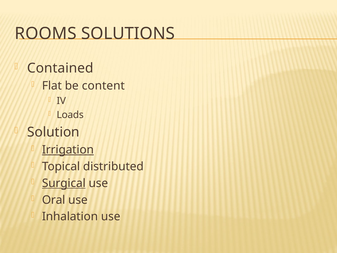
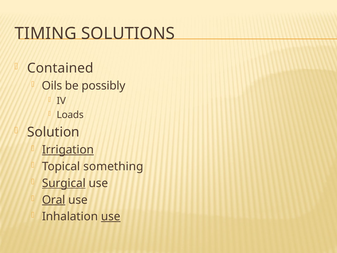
ROOMS: ROOMS -> TIMING
Flat: Flat -> Oils
content: content -> possibly
distributed: distributed -> something
Oral underline: none -> present
use at (111, 216) underline: none -> present
